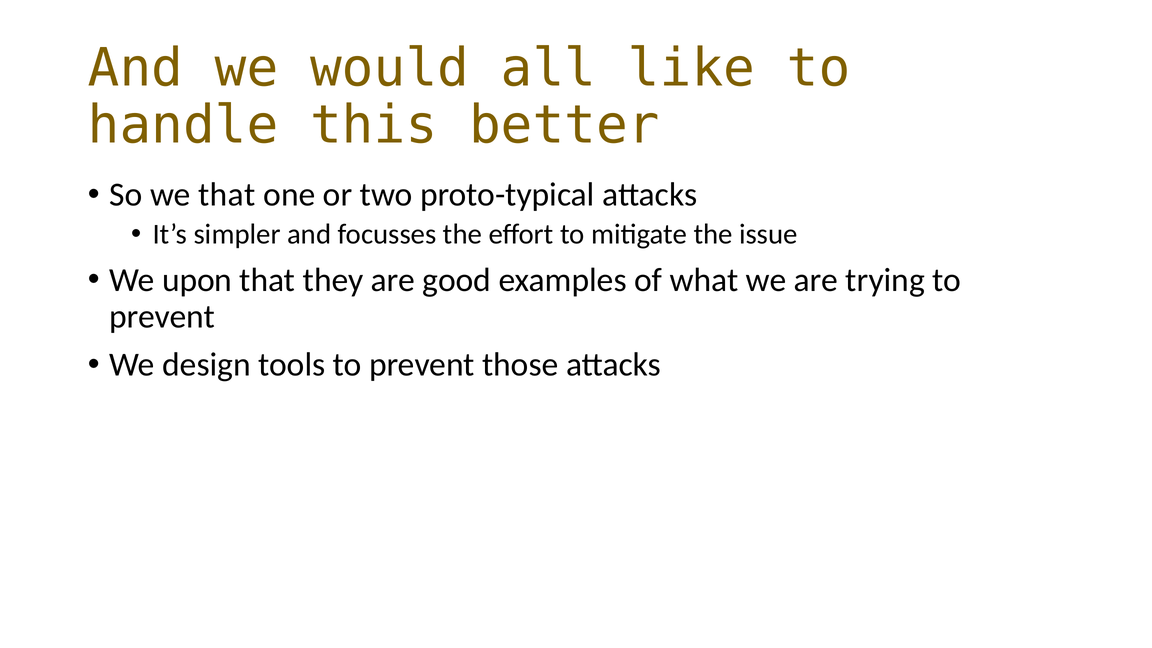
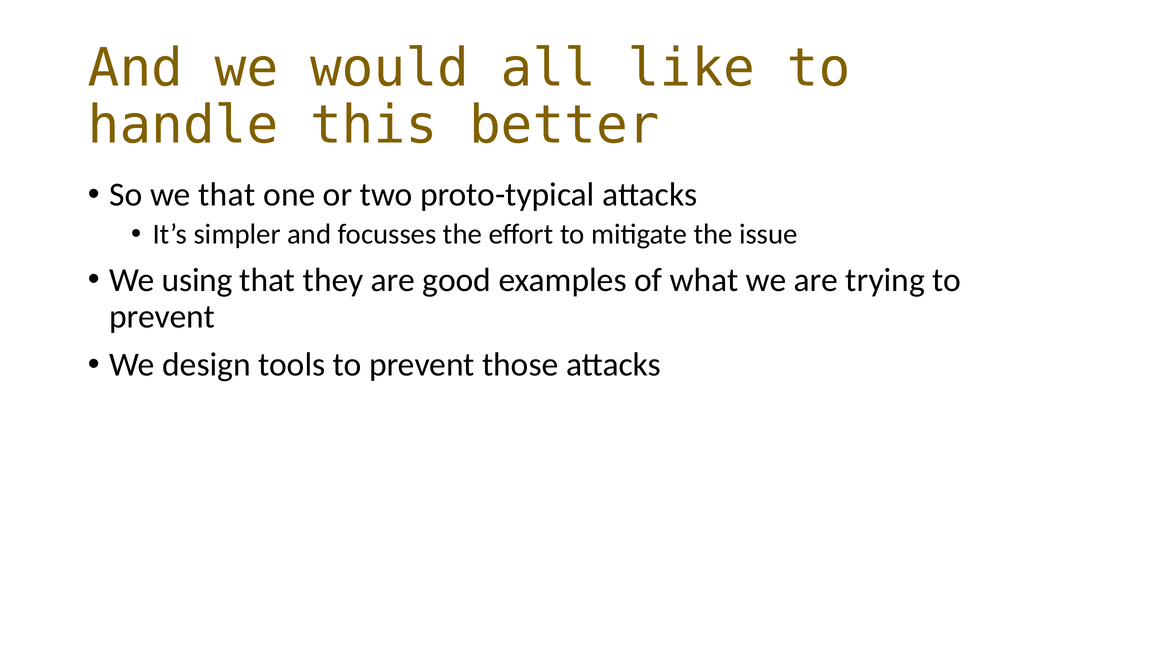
upon: upon -> using
